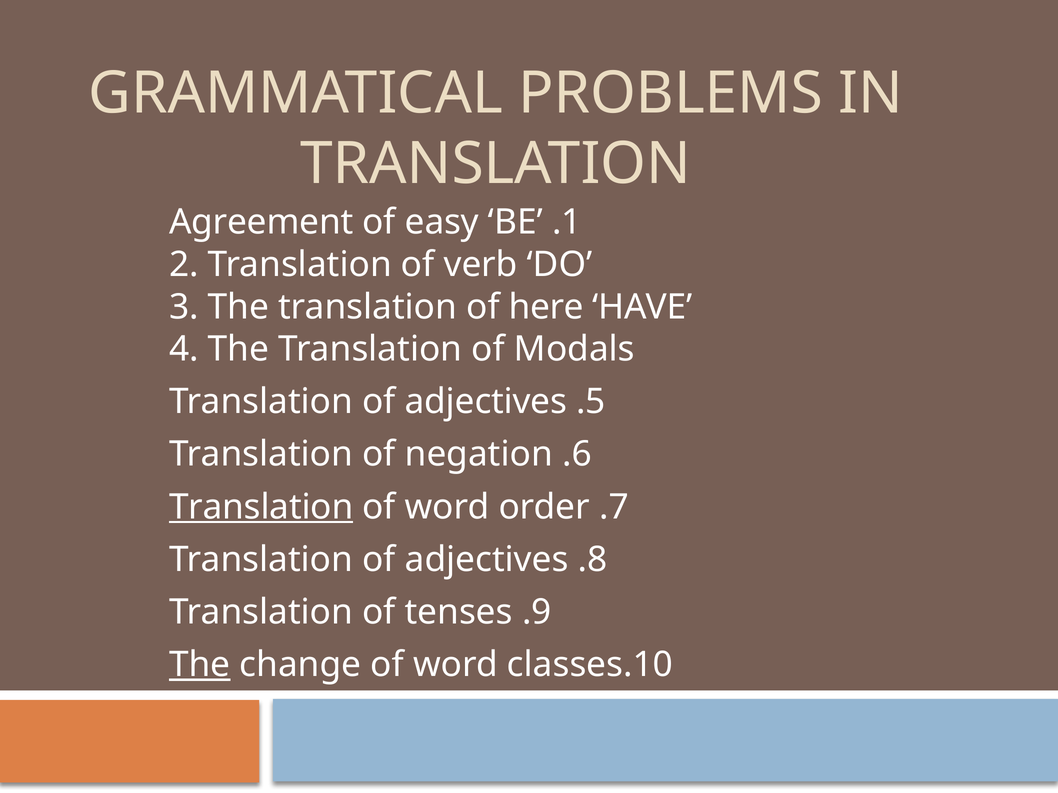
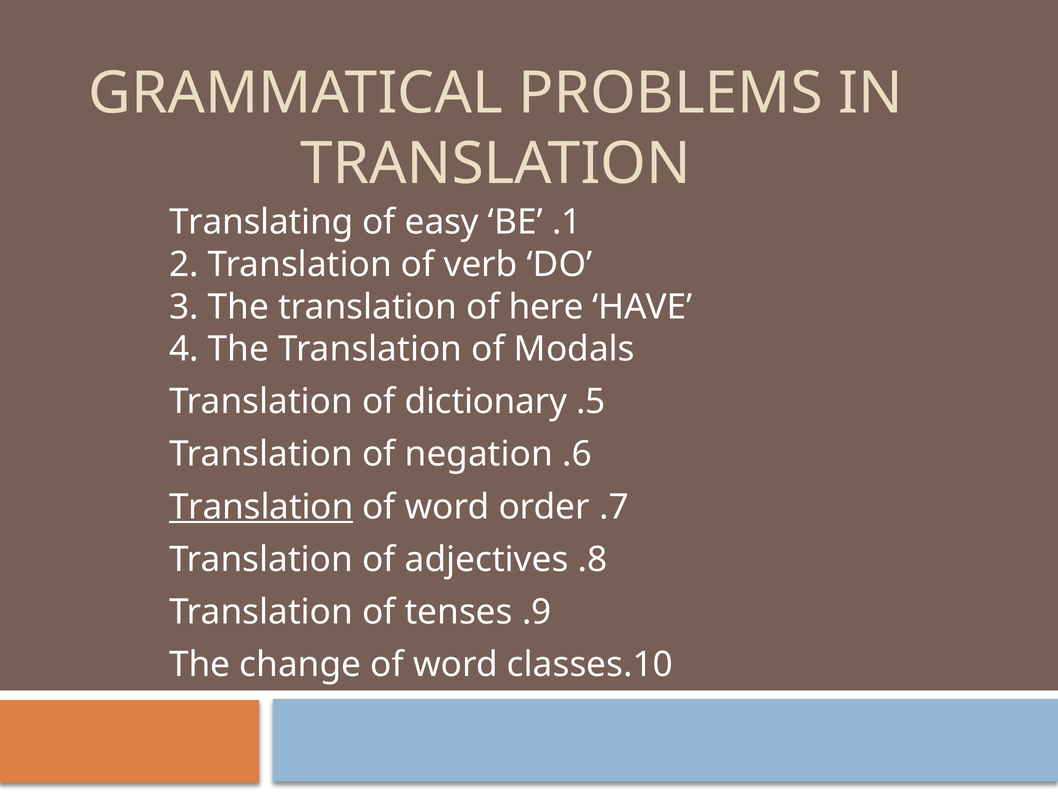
Agreement: Agreement -> Translating
adjectives at (486, 402): adjectives -> dictionary
The at (200, 665) underline: present -> none
